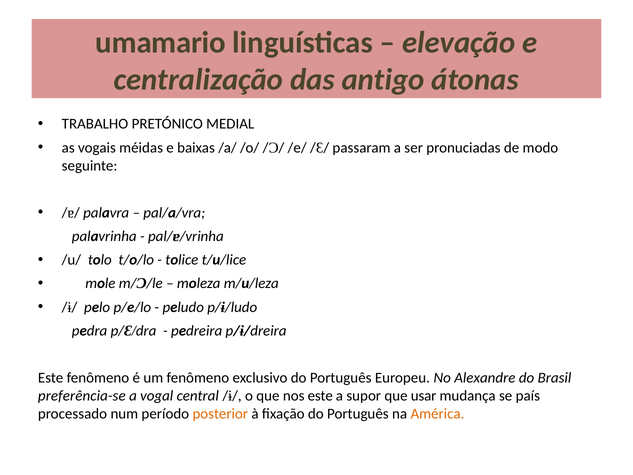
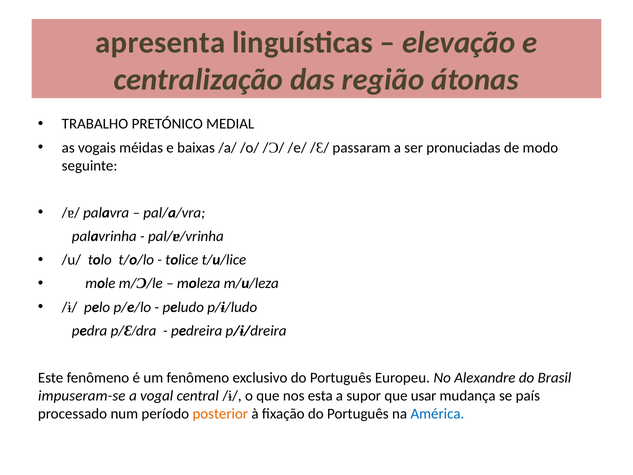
umamario: umamario -> apresenta
antigo: antigo -> região
preferência-se: preferência-se -> impuseram-se
nos este: este -> esta
América colour: orange -> blue
